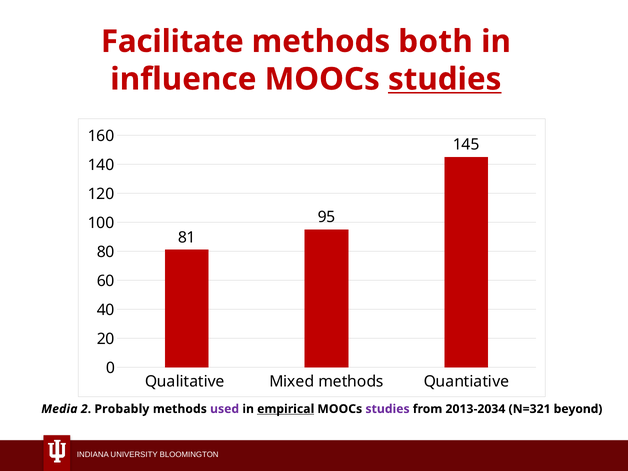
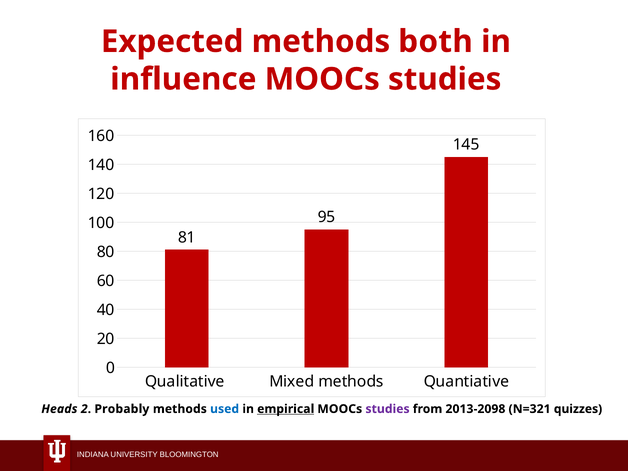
Facilitate: Facilitate -> Expected
studies at (445, 79) underline: present -> none
Media: Media -> Heads
used colour: purple -> blue
2013-2034: 2013-2034 -> 2013-2098
beyond: beyond -> quizzes
